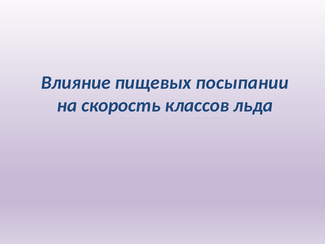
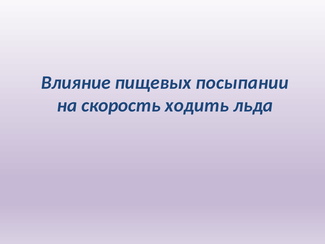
классов: классов -> ходить
